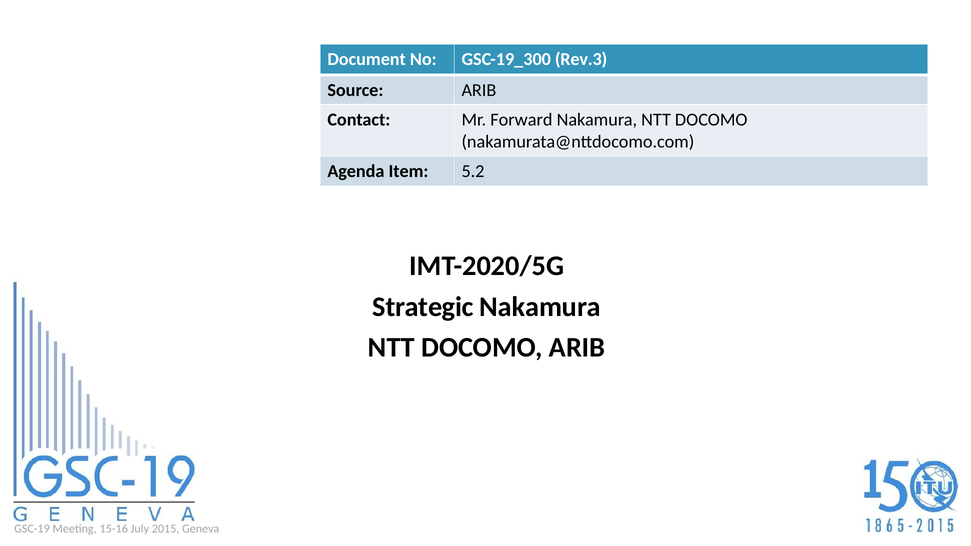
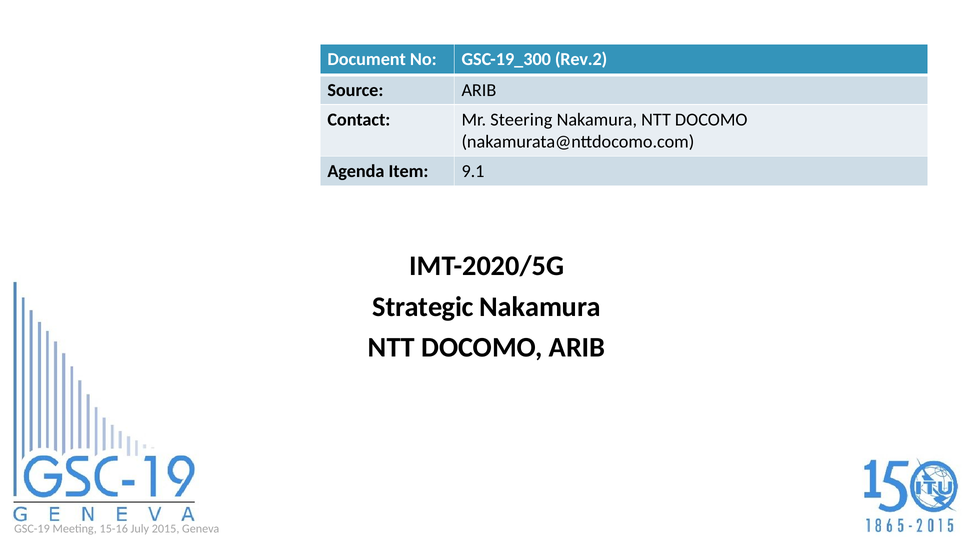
Rev.3: Rev.3 -> Rev.2
Forward: Forward -> Steering
5.2: 5.2 -> 9.1
